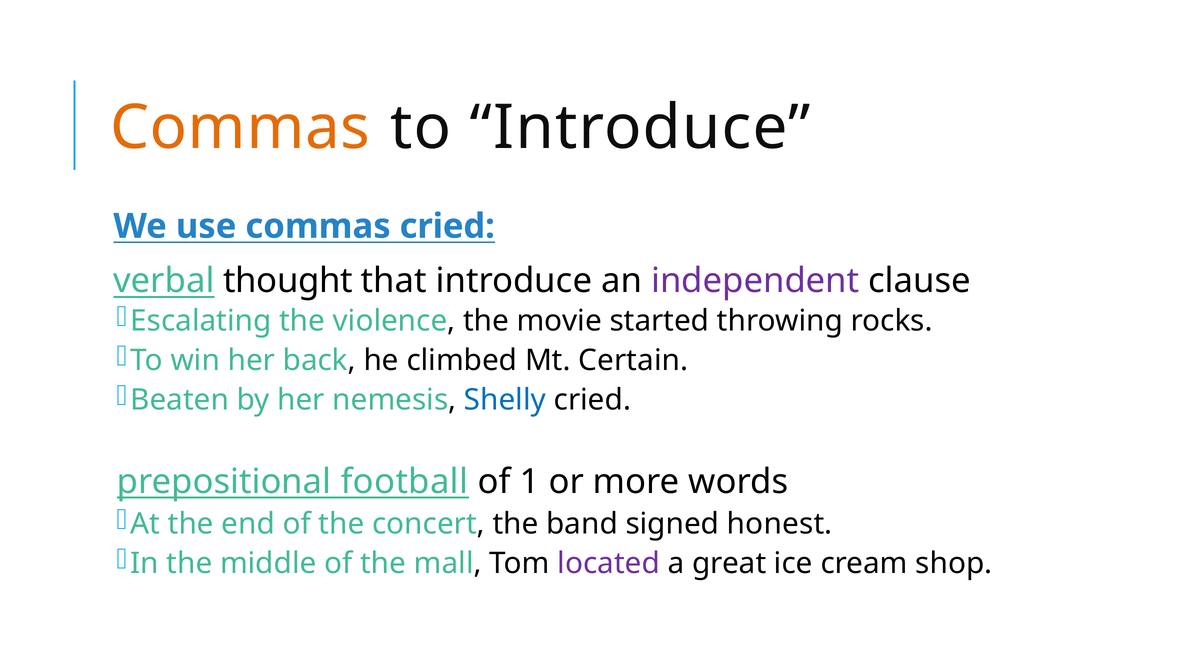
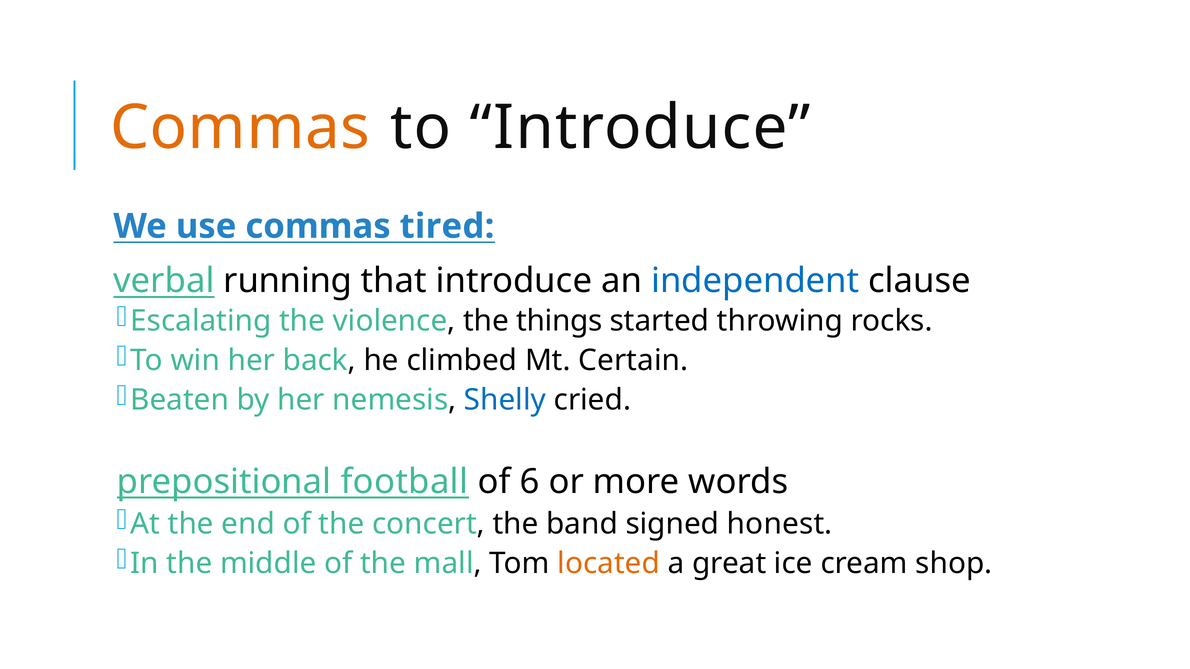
commas cried: cried -> tired
thought: thought -> running
independent colour: purple -> blue
movie: movie -> things
1: 1 -> 6
located colour: purple -> orange
